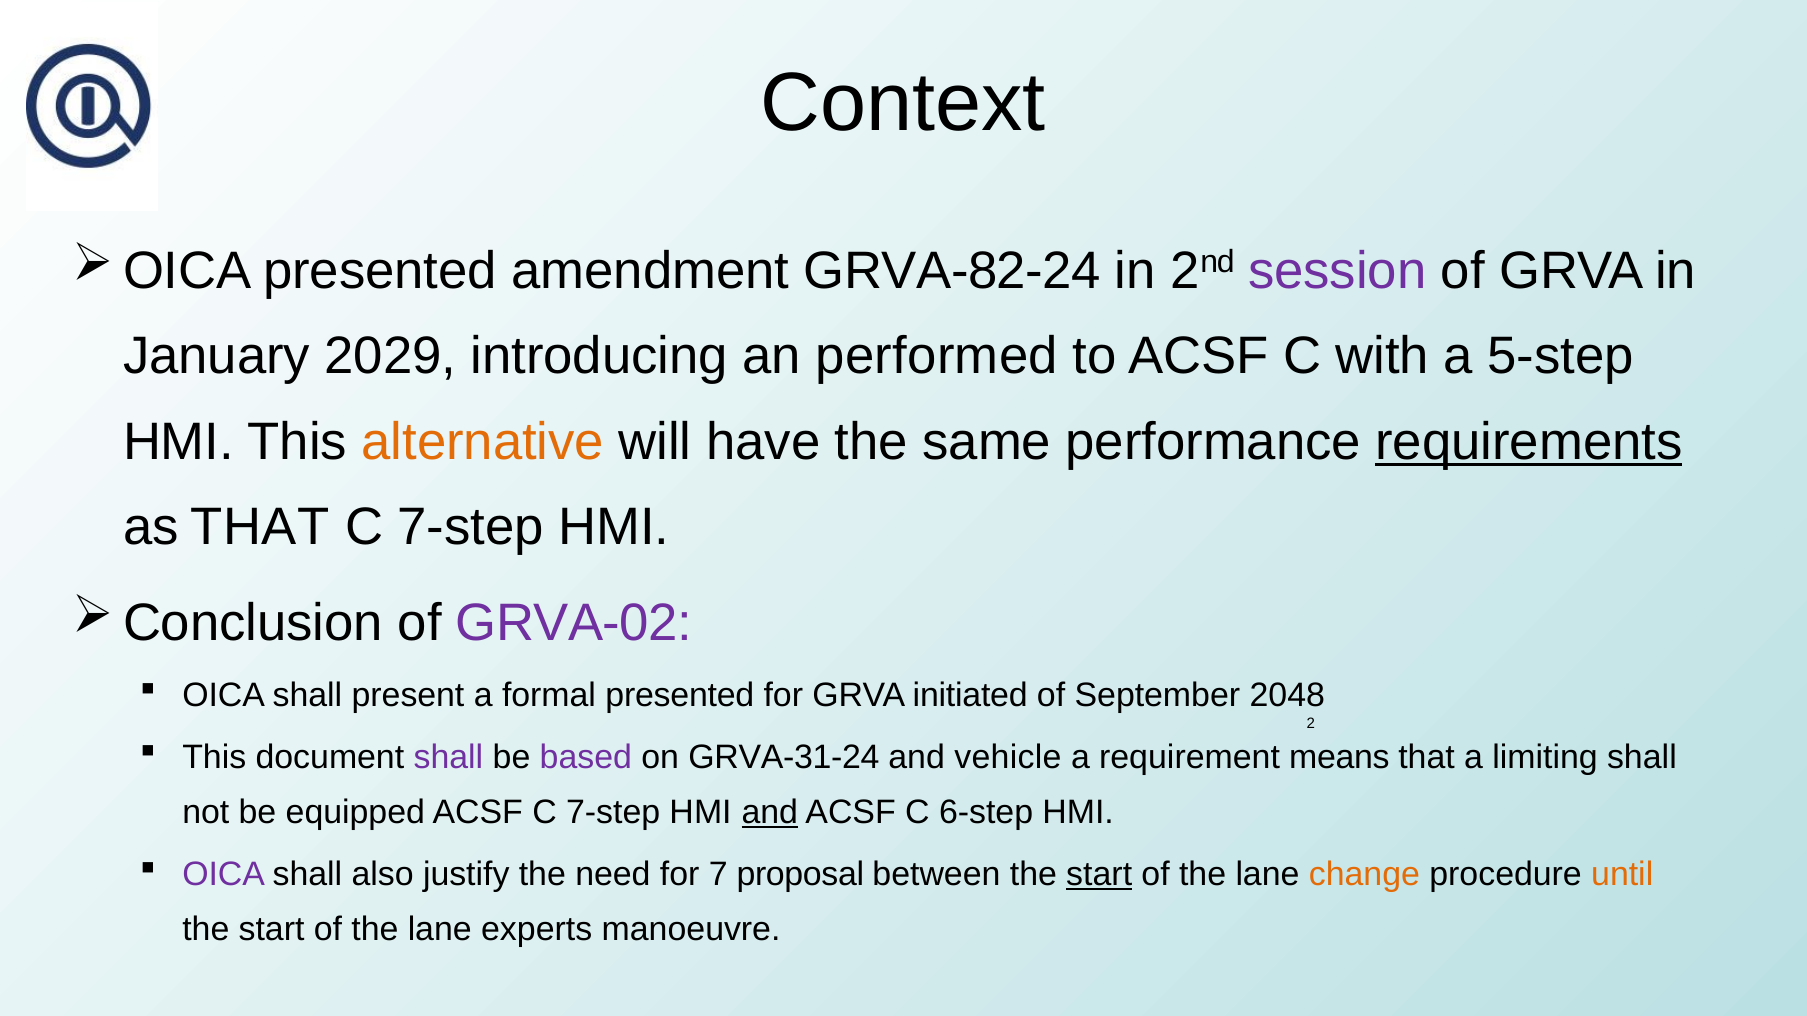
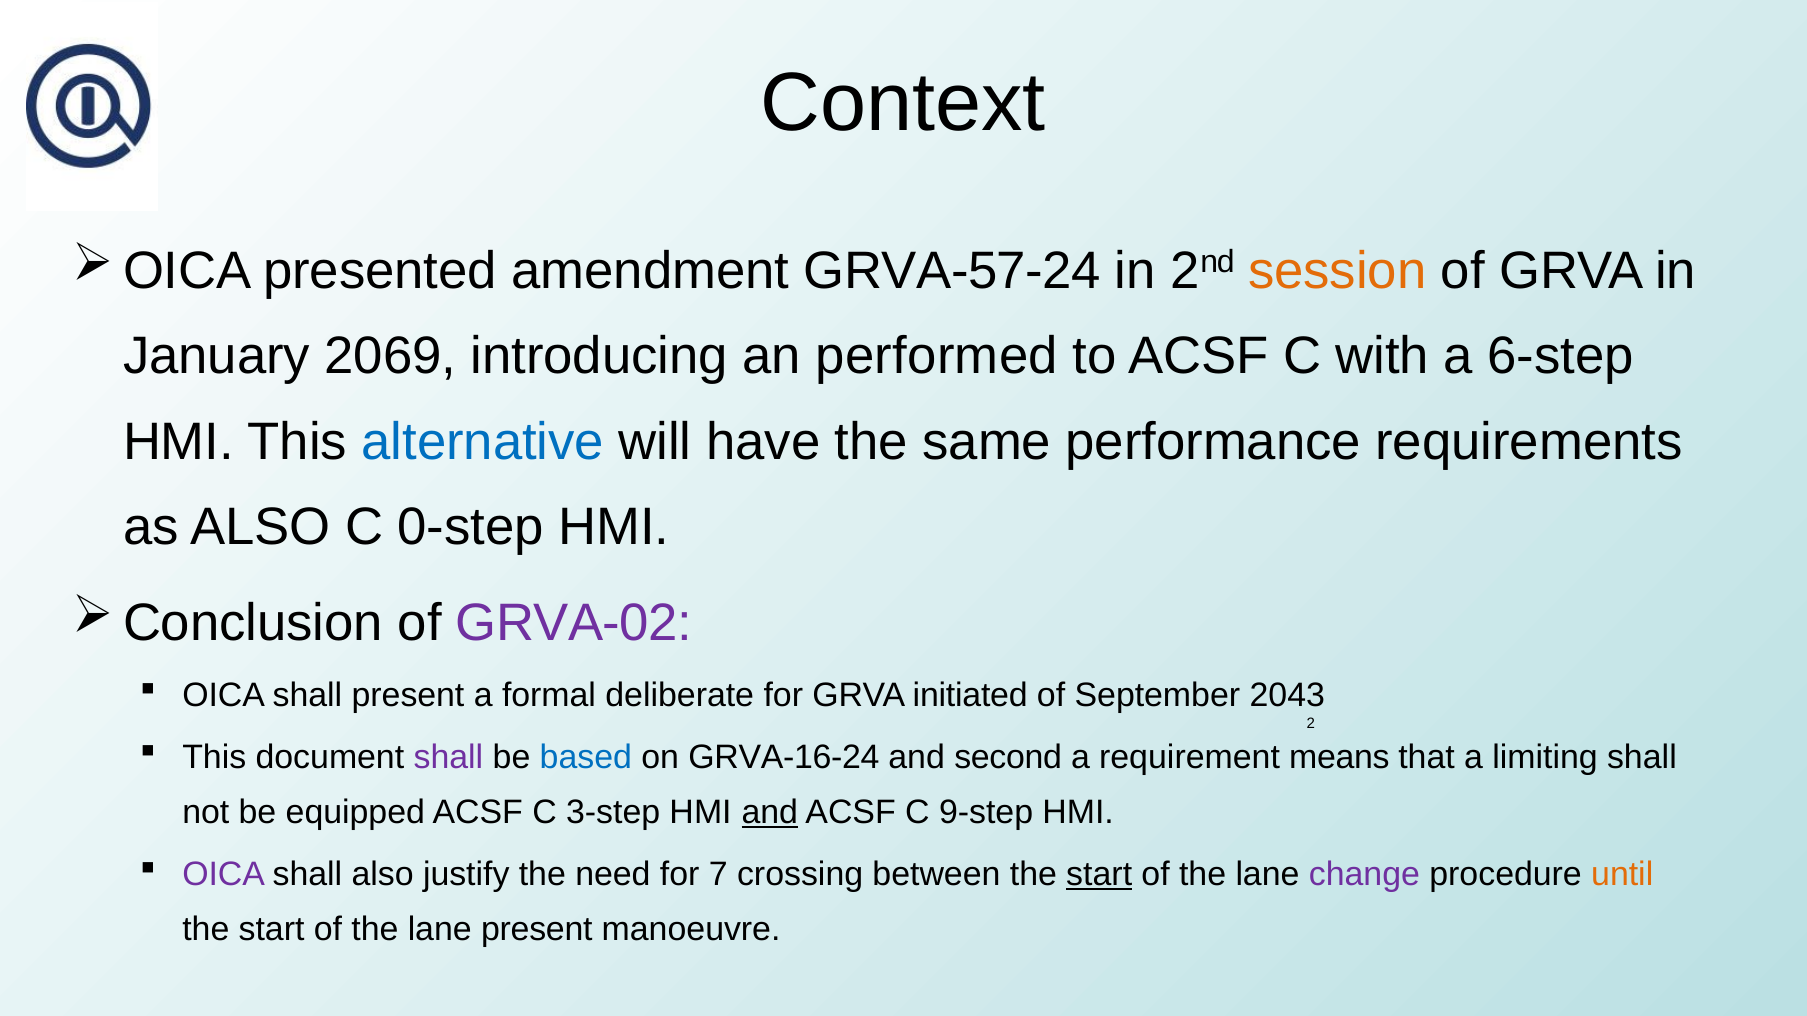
GRVA-82-24: GRVA-82-24 -> GRVA-57-24
session colour: purple -> orange
2029: 2029 -> 2069
5-step: 5-step -> 6-step
alternative colour: orange -> blue
requirements underline: present -> none
as THAT: THAT -> ALSO
7-step at (471, 528): 7-step -> 0-step
formal presented: presented -> deliberate
2048: 2048 -> 2043
based colour: purple -> blue
GRVA-31-24: GRVA-31-24 -> GRVA-16-24
vehicle: vehicle -> second
ACSF C 7-step: 7-step -> 3-step
6-step: 6-step -> 9-step
proposal: proposal -> crossing
change colour: orange -> purple
lane experts: experts -> present
